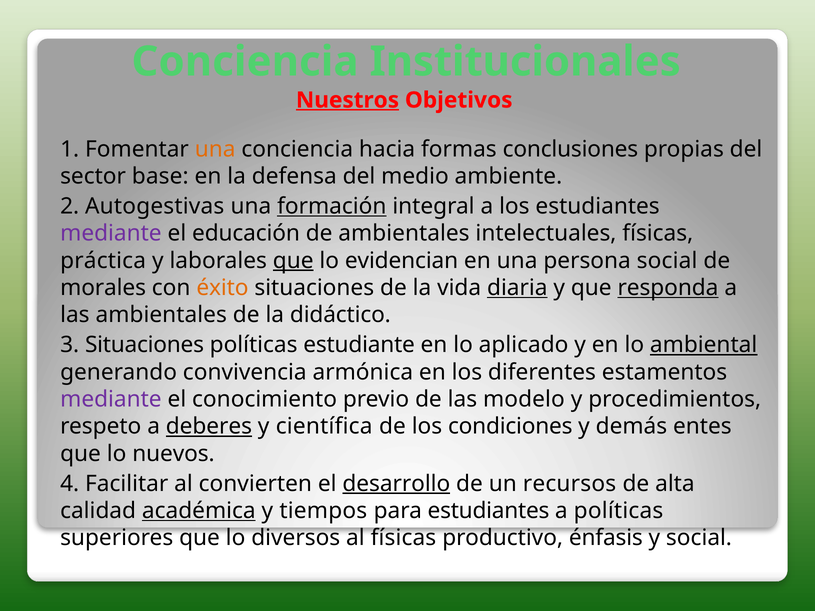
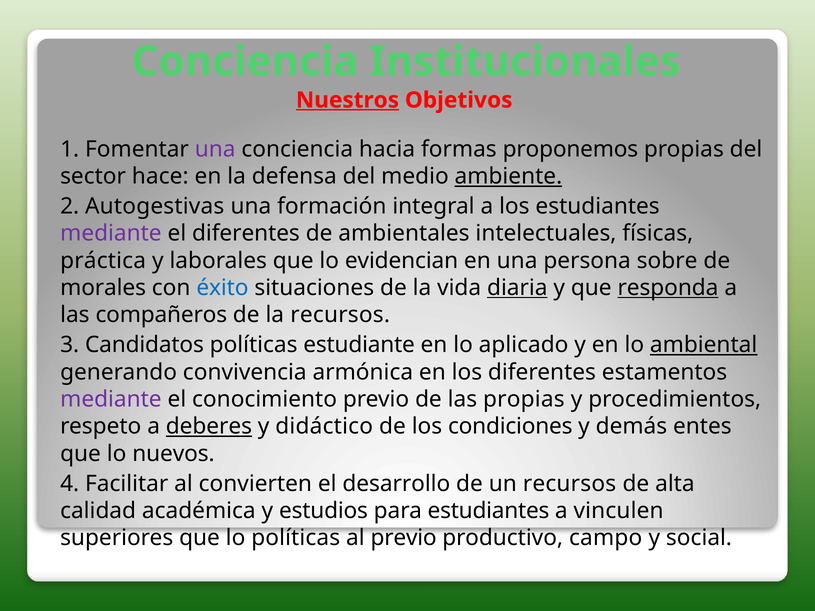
una at (215, 149) colour: orange -> purple
conclusiones: conclusiones -> proponemos
base: base -> hace
ambiente underline: none -> present
formación underline: present -> none
el educación: educación -> diferentes
que at (293, 261) underline: present -> none
persona social: social -> sobre
éxito colour: orange -> blue
las ambientales: ambientales -> compañeros
la didáctico: didáctico -> recursos
3 Situaciones: Situaciones -> Candidatos
las modelo: modelo -> propias
científica: científica -> didáctico
desarrollo underline: present -> none
académica underline: present -> none
tiempos: tiempos -> estudios
a políticas: políticas -> vinculen
lo diversos: diversos -> políticas
al físicas: físicas -> previo
énfasis: énfasis -> campo
